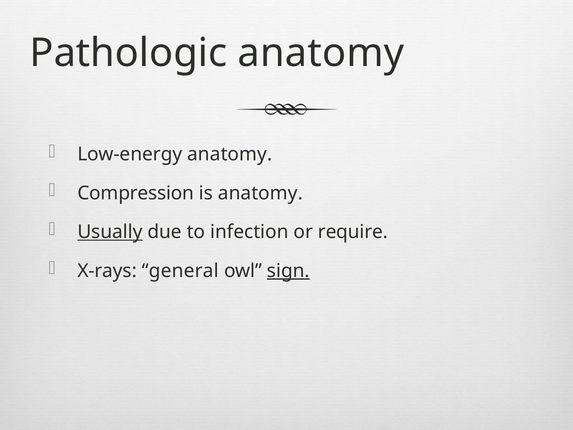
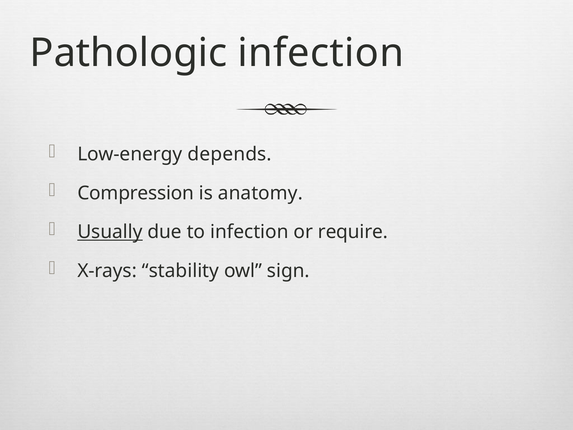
Pathologic anatomy: anatomy -> infection
Low-energy anatomy: anatomy -> depends
general: general -> stability
sign underline: present -> none
